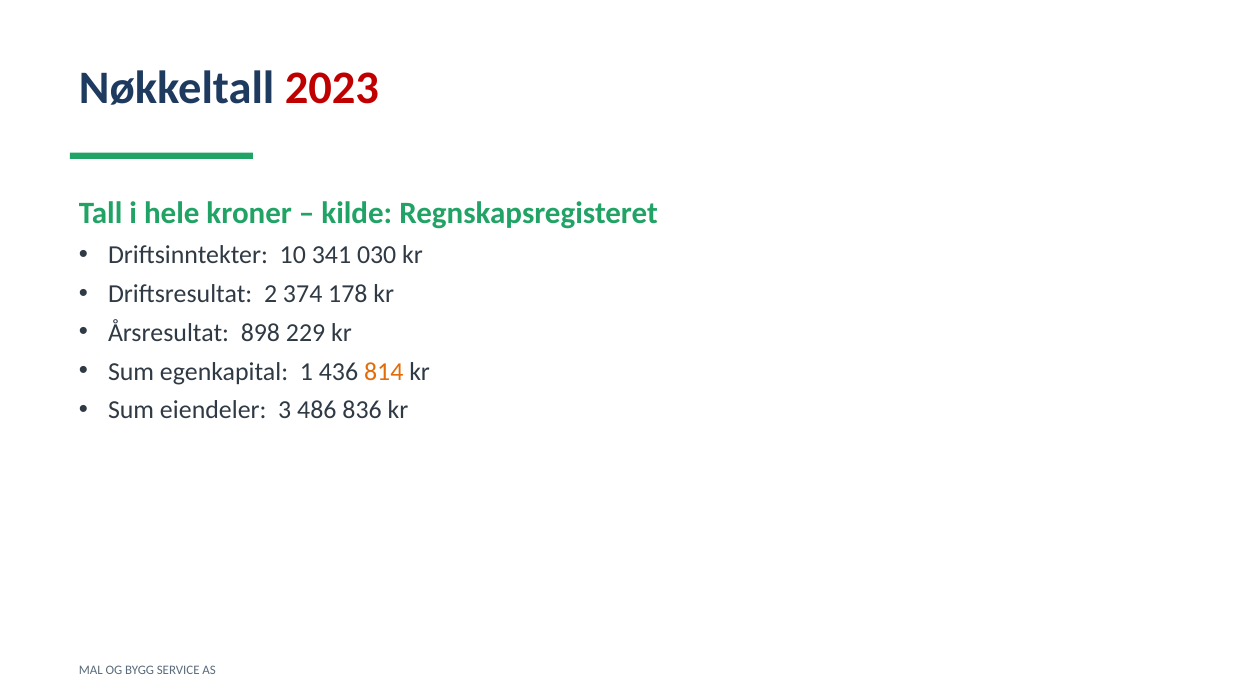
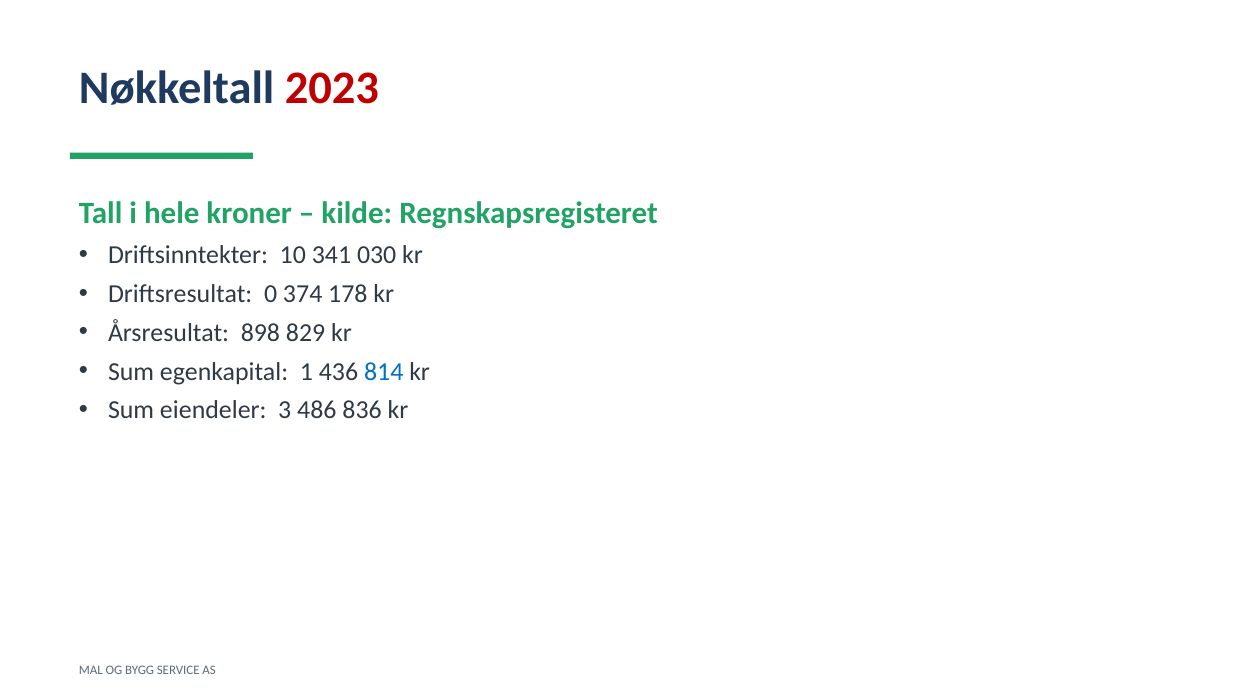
2: 2 -> 0
229: 229 -> 829
814 colour: orange -> blue
